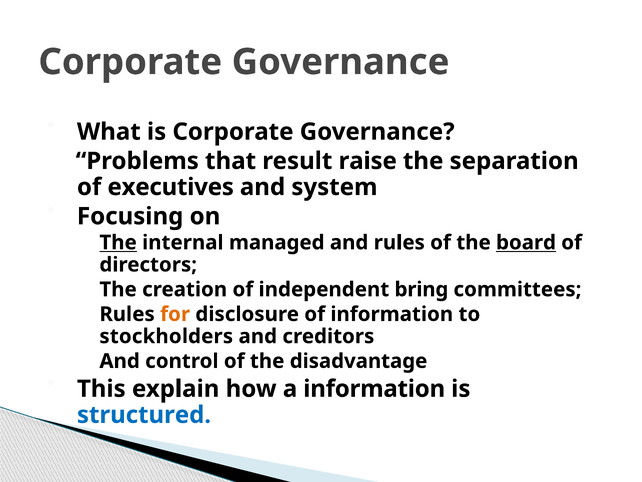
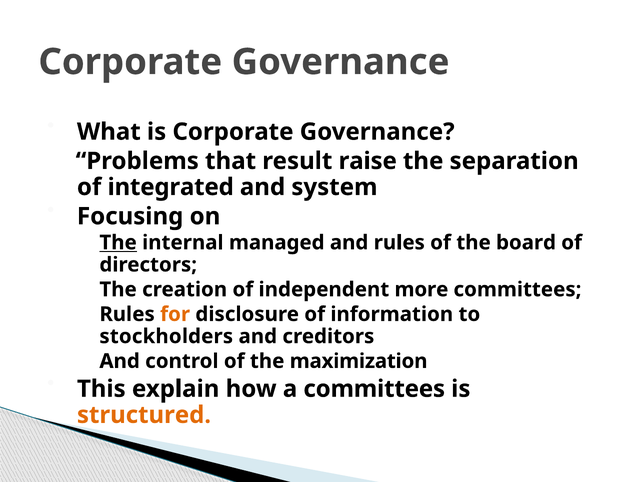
executives: executives -> integrated
board underline: present -> none
bring: bring -> more
disadvantage: disadvantage -> maximization
a information: information -> committees
structured colour: blue -> orange
